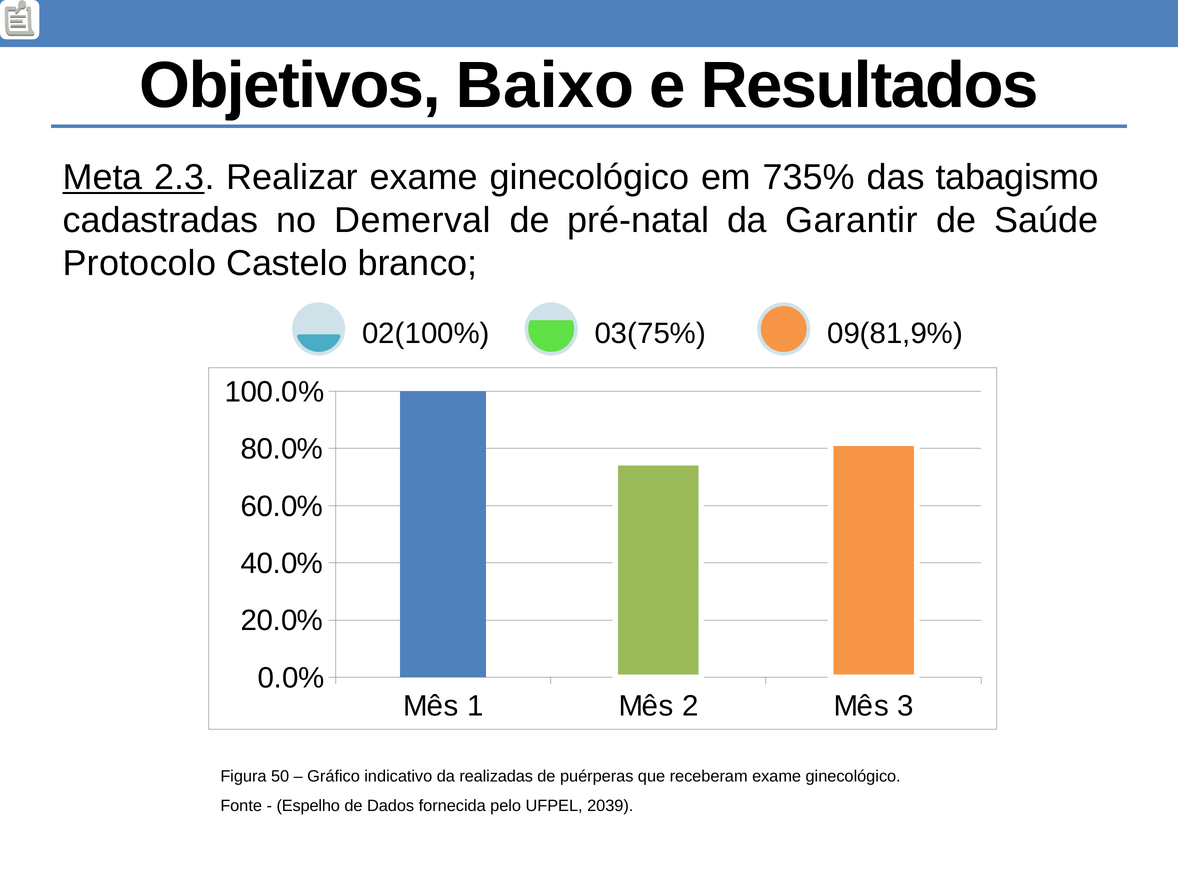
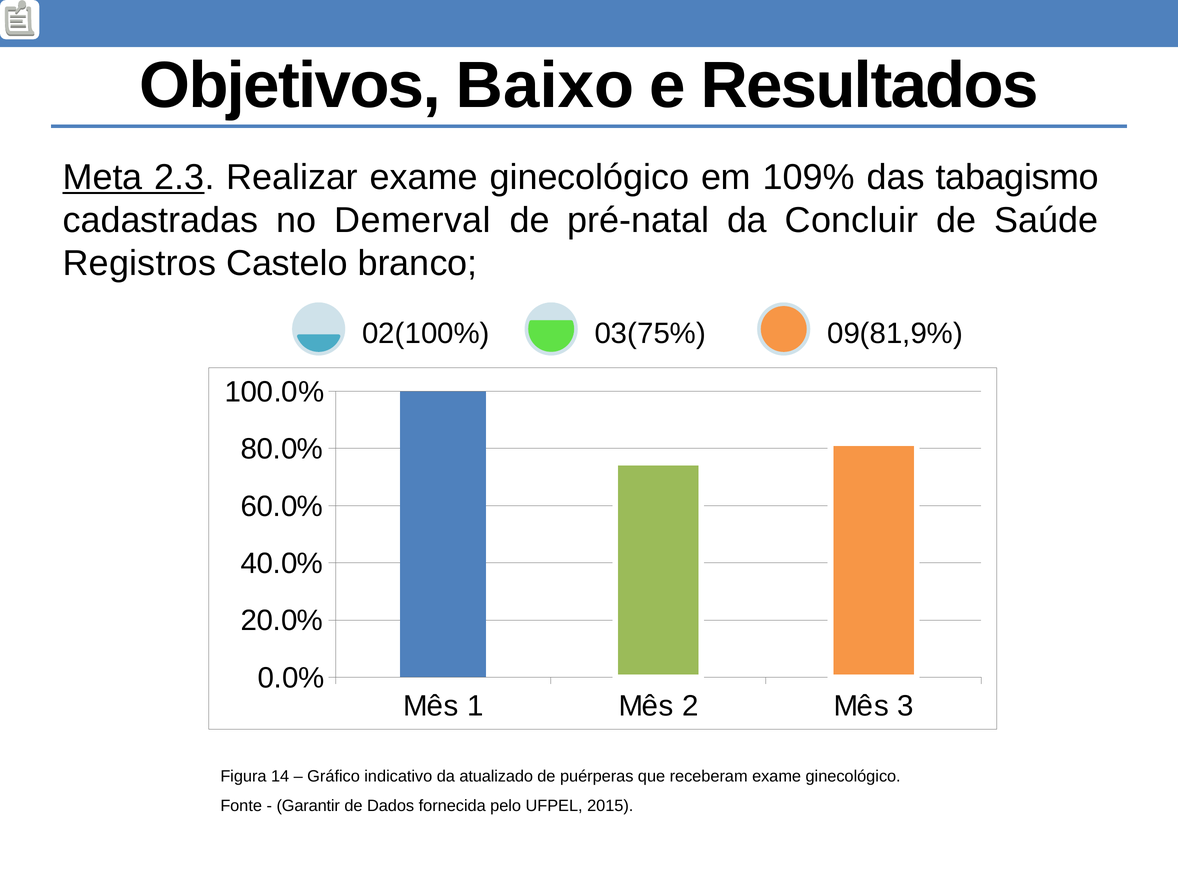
735%: 735% -> 109%
Garantir: Garantir -> Concluir
Protocolo: Protocolo -> Registros
50: 50 -> 14
realizadas: realizadas -> atualizado
Espelho: Espelho -> Garantir
2039: 2039 -> 2015
